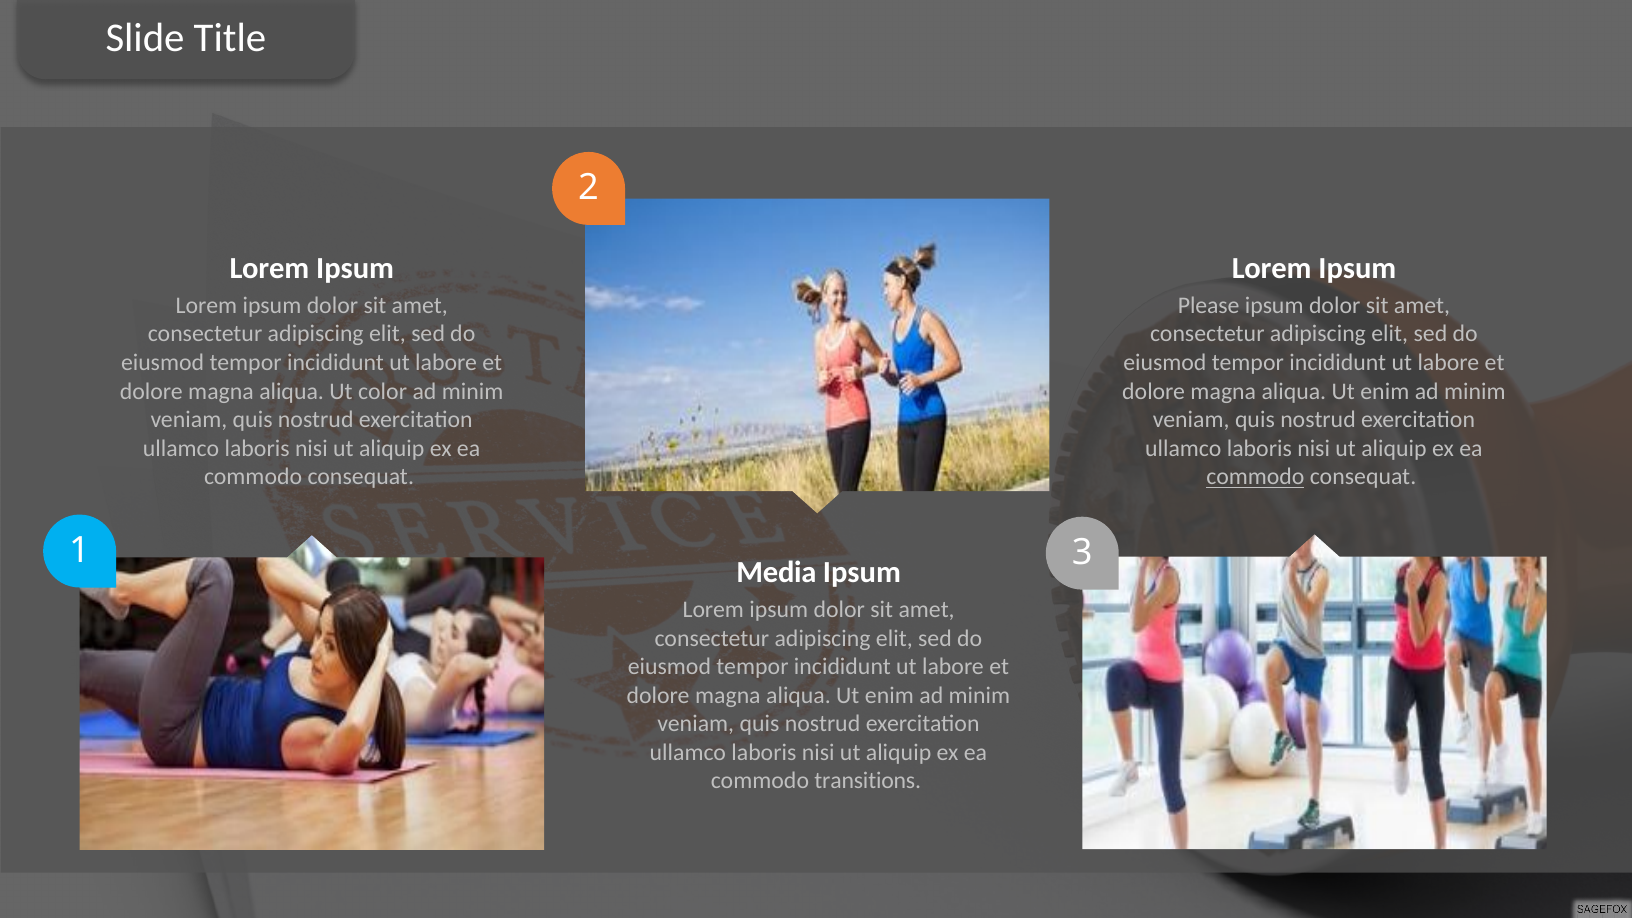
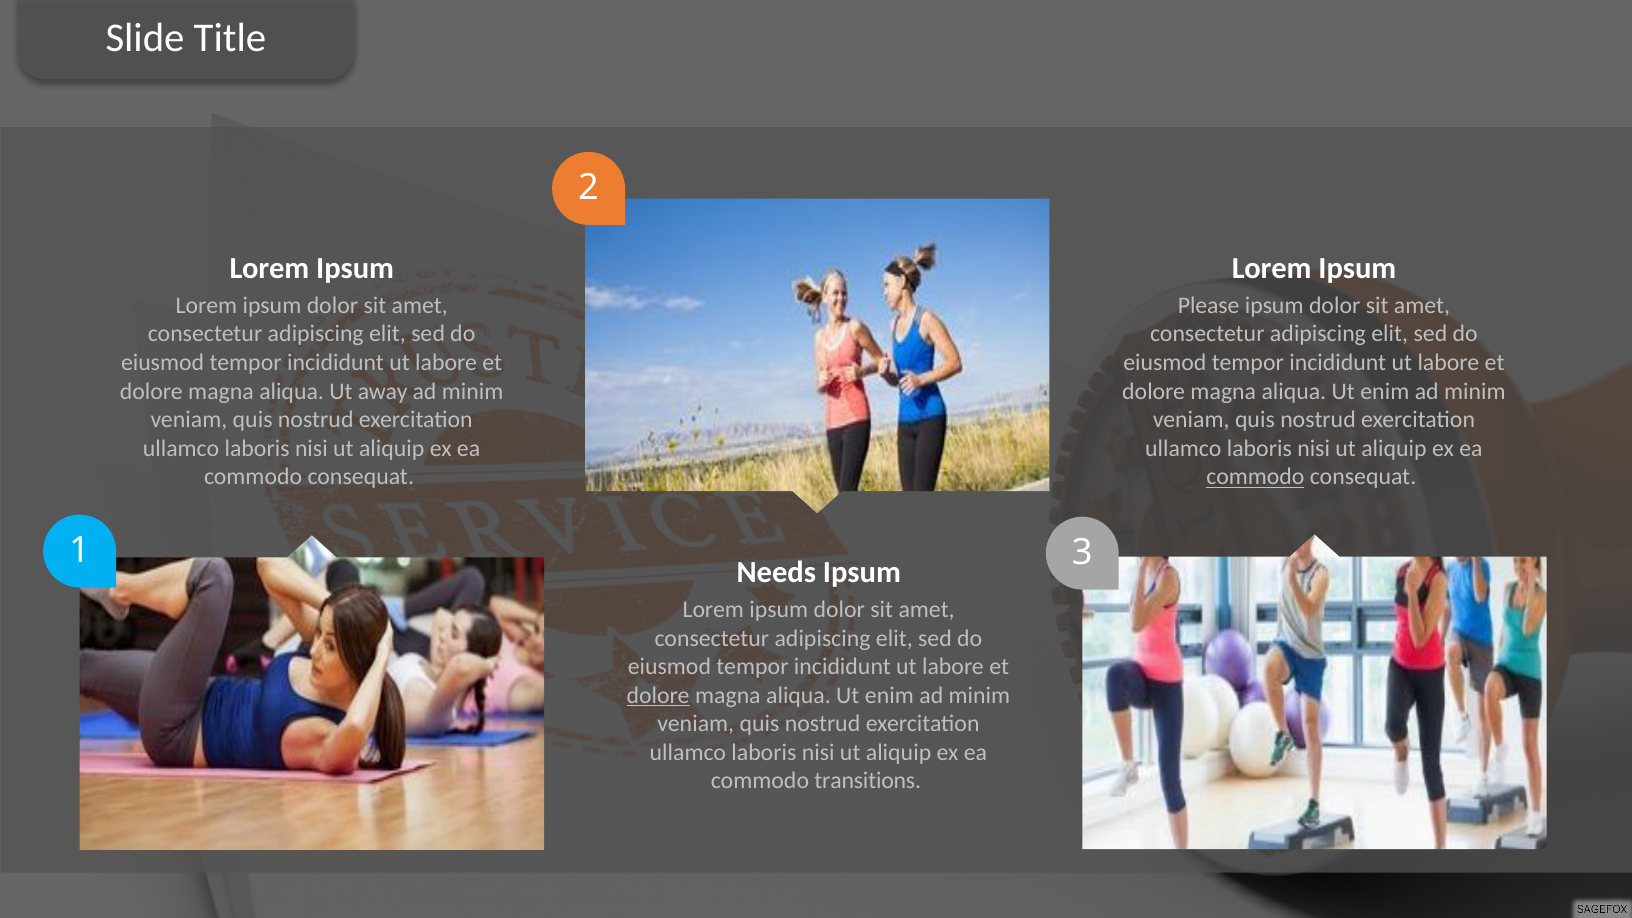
color: color -> away
Media: Media -> Needs
dolore at (658, 695) underline: none -> present
